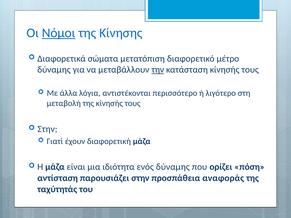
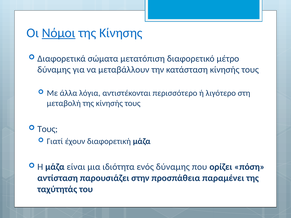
την underline: present -> none
Στην at (47, 129): Στην -> Τους
αναφοράς: αναφοράς -> παραμένει
